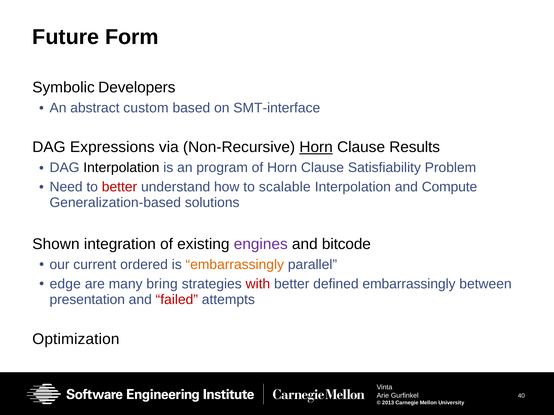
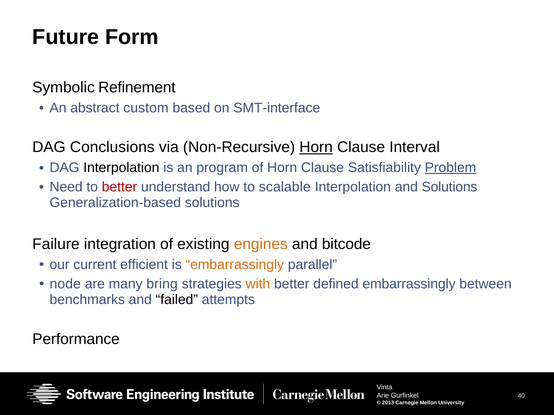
Developers: Developers -> Refinement
Expressions: Expressions -> Conclusions
Results: Results -> Interval
Problem underline: none -> present
and Compute: Compute -> Solutions
Shown: Shown -> Failure
engines colour: purple -> orange
ordered: ordered -> efficient
edge: edge -> node
with colour: red -> orange
presentation: presentation -> benchmarks
failed colour: red -> black
Optimization: Optimization -> Performance
